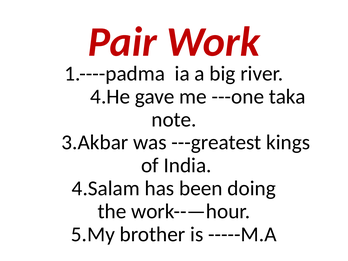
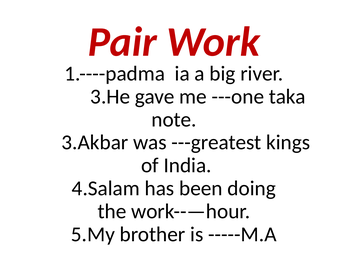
4.He: 4.He -> 3.He
